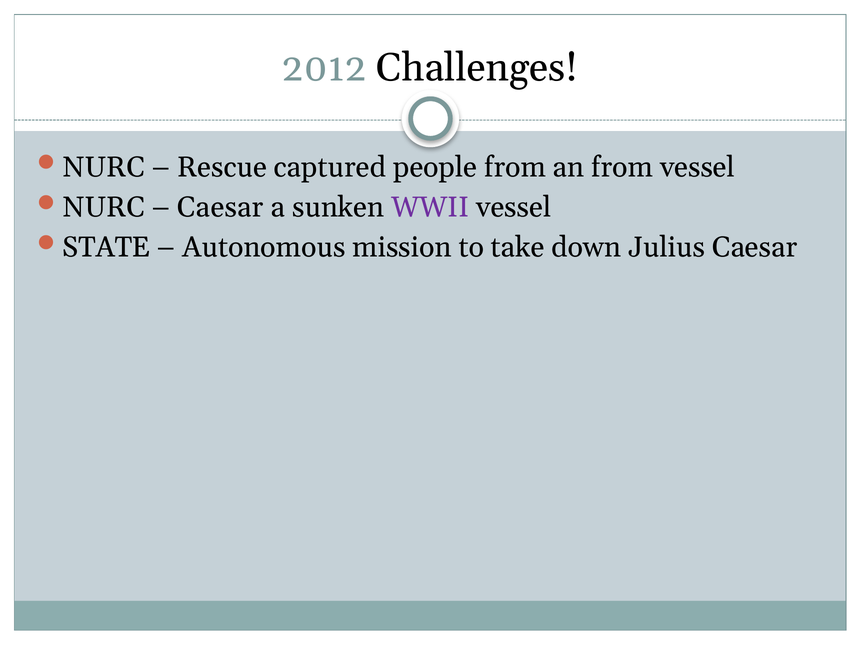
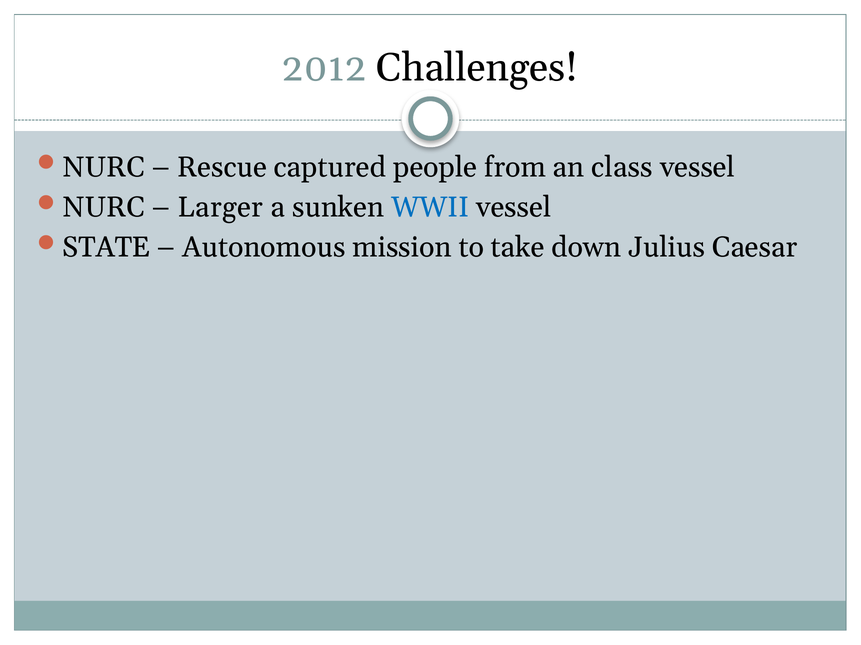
an from: from -> class
Caesar at (221, 207): Caesar -> Larger
WWII colour: purple -> blue
